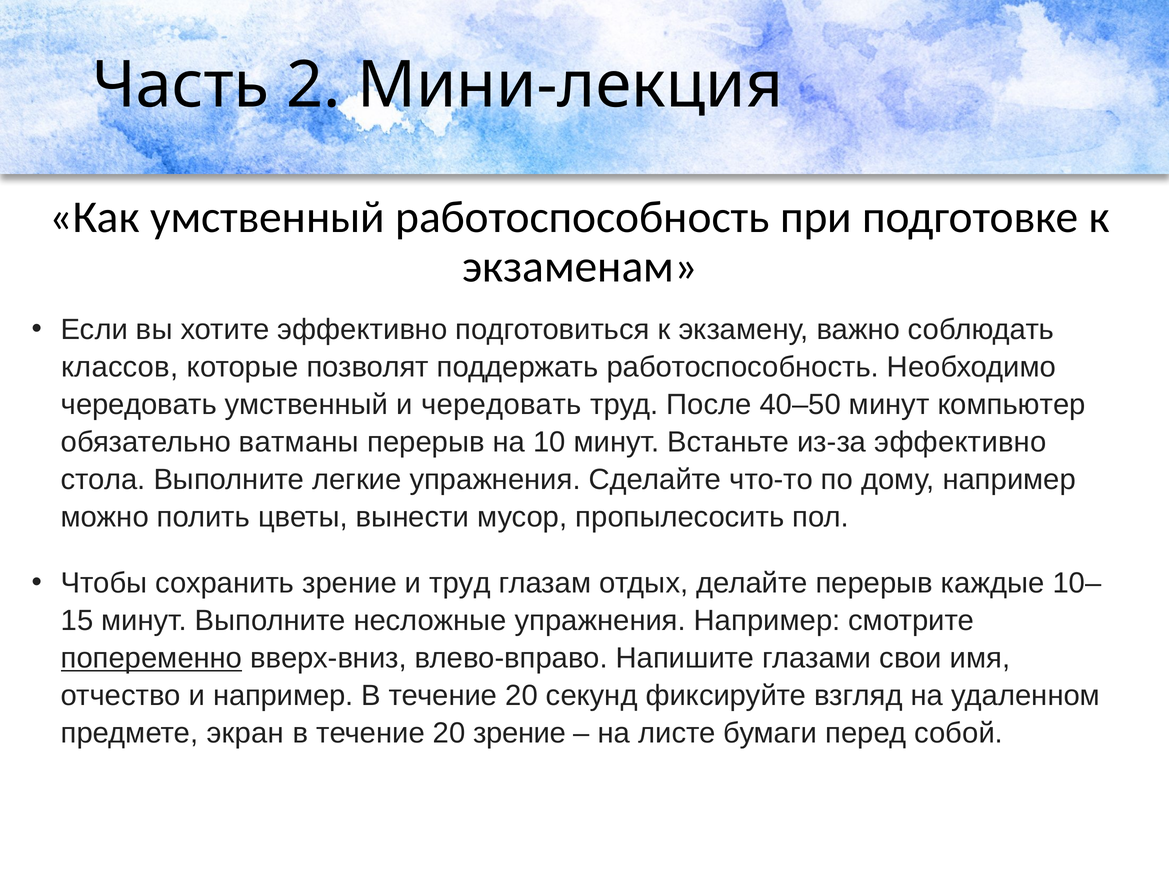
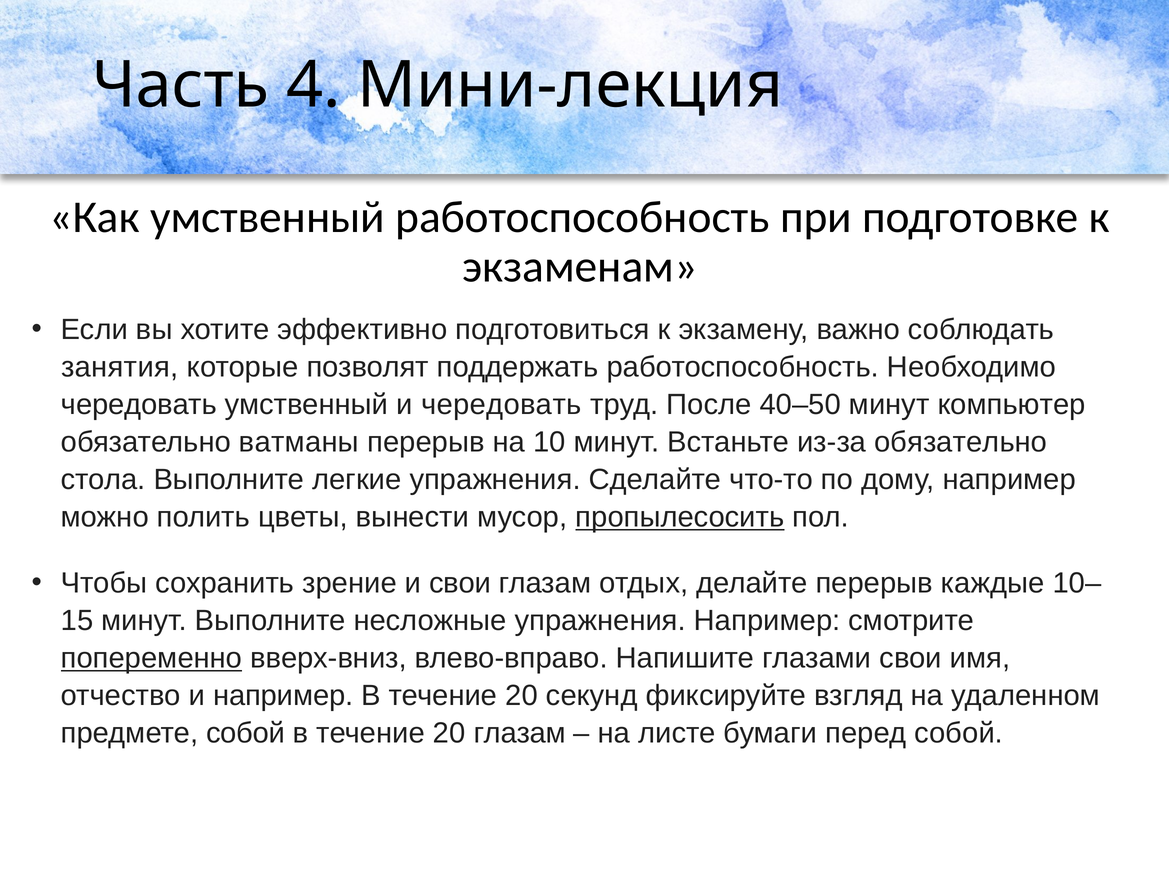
2: 2 -> 4
классов: классов -> занятия
из-за эффективно: эффективно -> обязательно
пропылесосить underline: none -> present
и труд: труд -> свои
предмете экран: экран -> собой
20 зрение: зрение -> глазам
